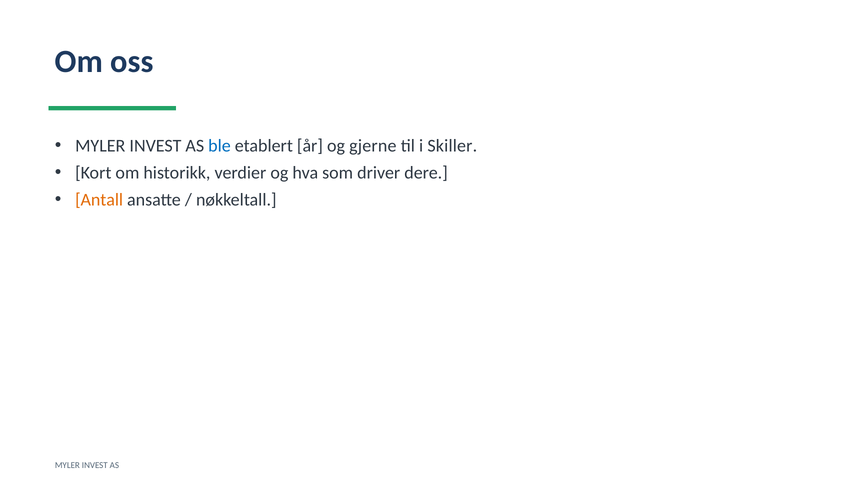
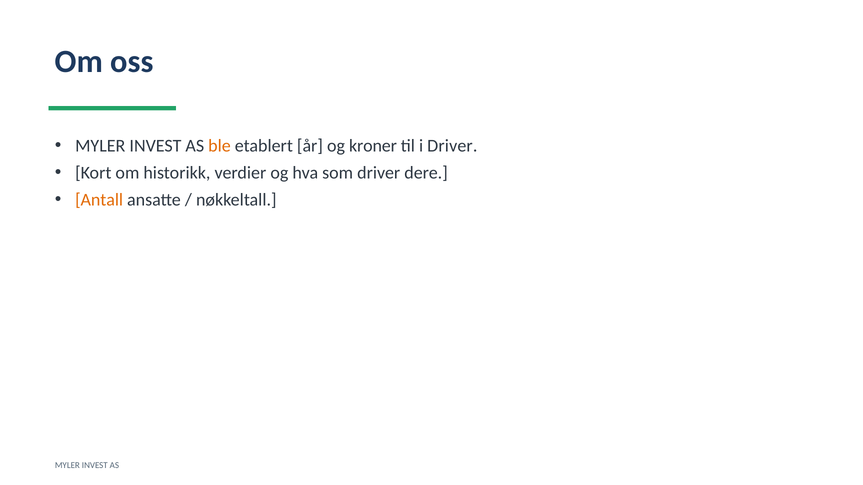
ble colour: blue -> orange
gjerne: gjerne -> kroner
i Skiller: Skiller -> Driver
